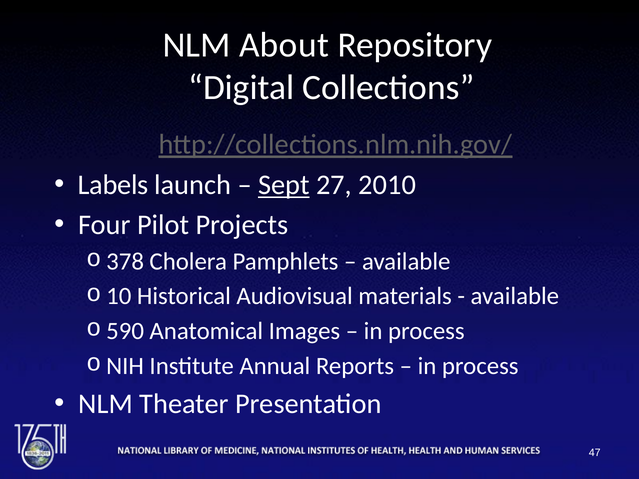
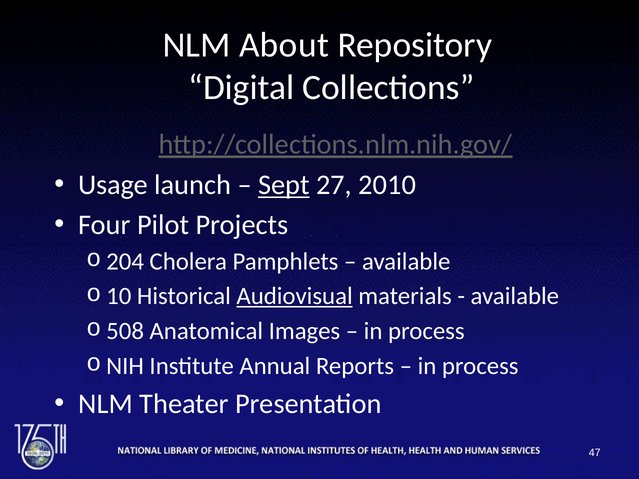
Labels: Labels -> Usage
378: 378 -> 204
Audiovisual underline: none -> present
590: 590 -> 508
